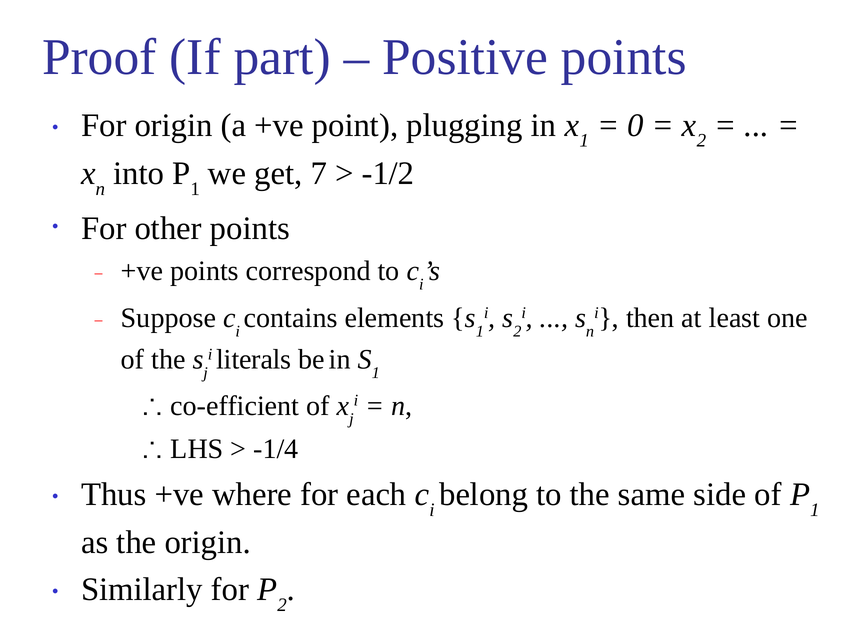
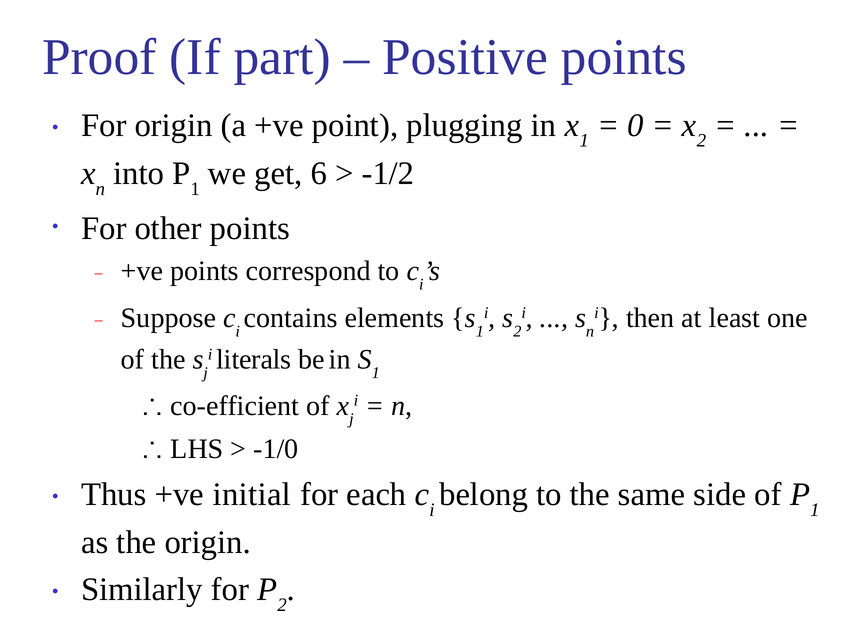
7: 7 -> 6
-1/4: -1/4 -> -1/0
where: where -> initial
